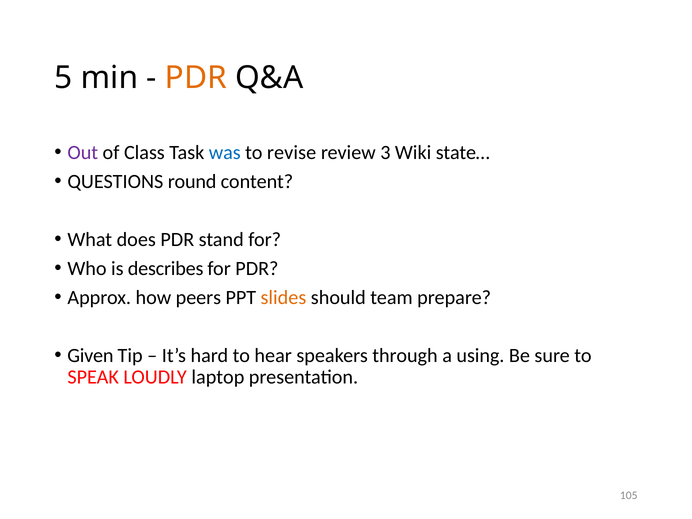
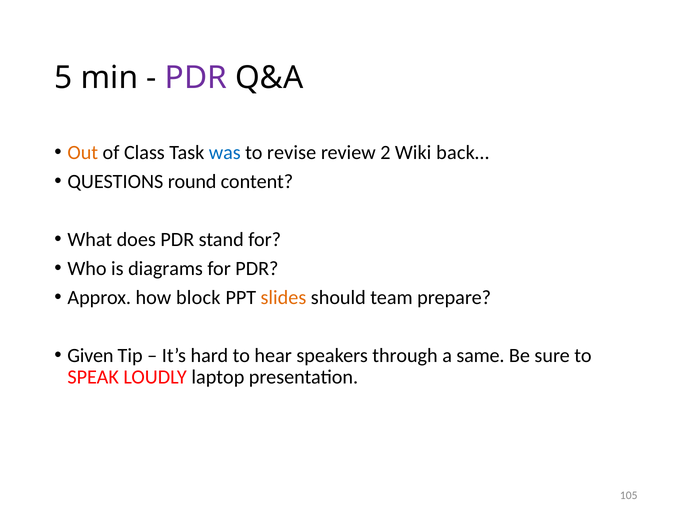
PDR at (196, 78) colour: orange -> purple
Out colour: purple -> orange
3: 3 -> 2
state…: state… -> back…
describes: describes -> diagrams
peers: peers -> block
using: using -> same
